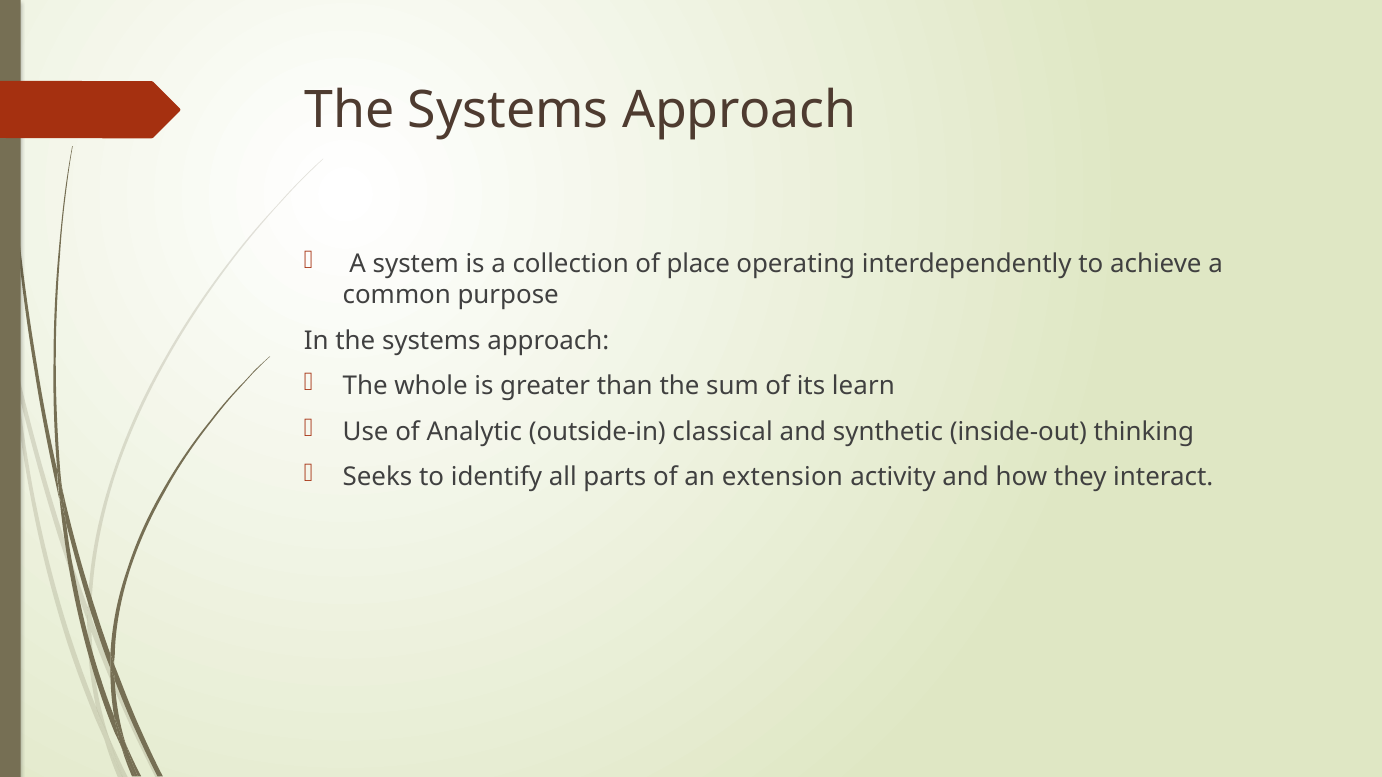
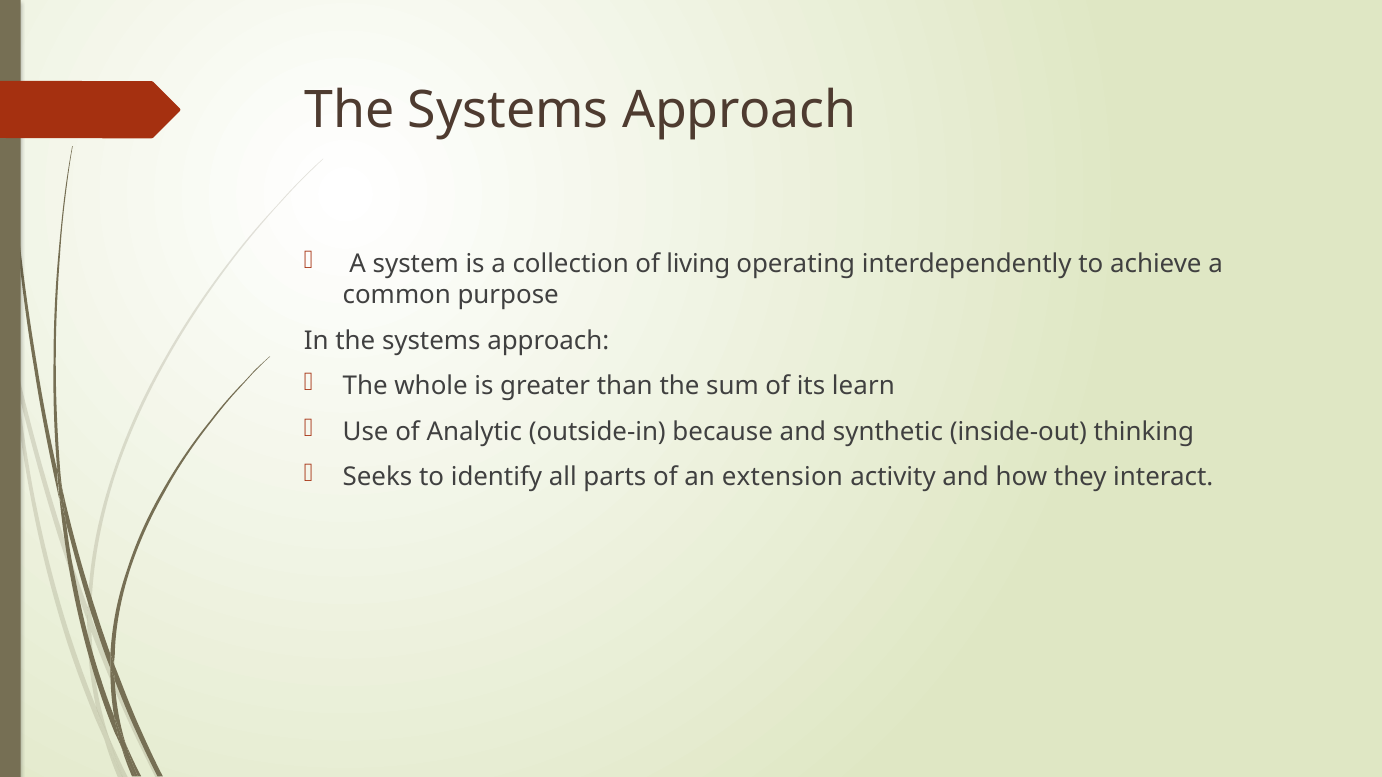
place: place -> living
classical: classical -> because
